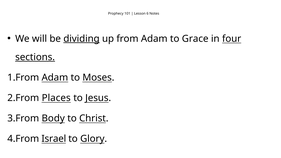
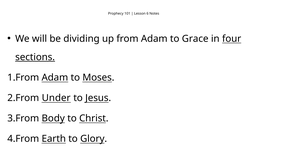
dividing underline: present -> none
Places: Places -> Under
Israel: Israel -> Earth
